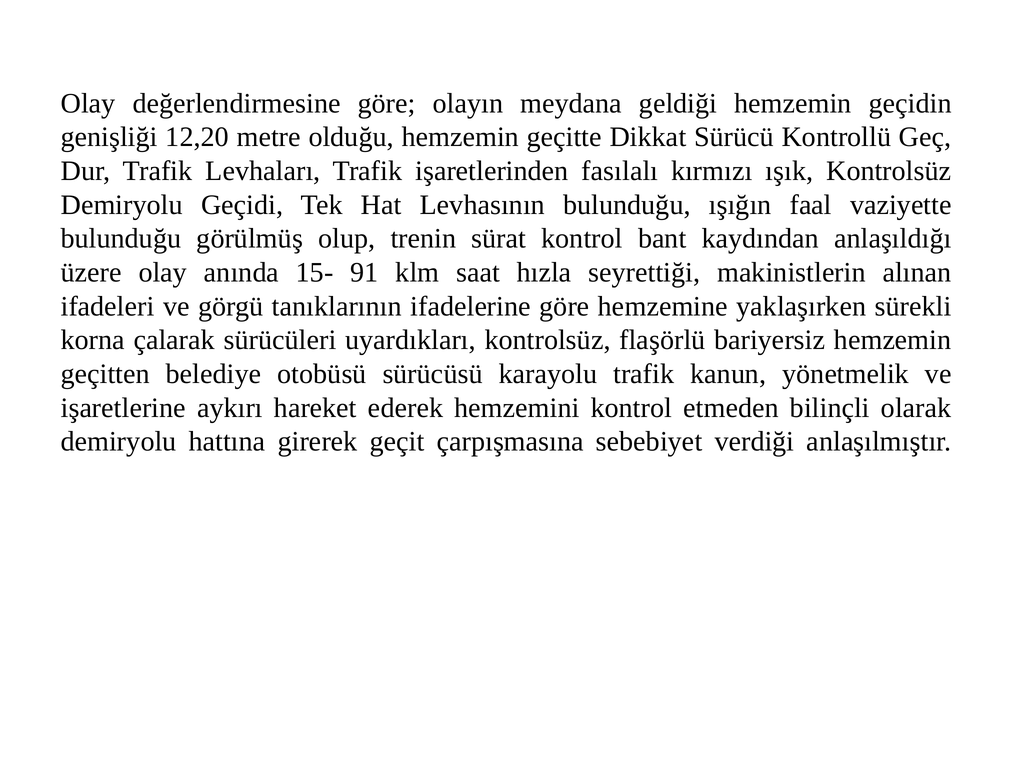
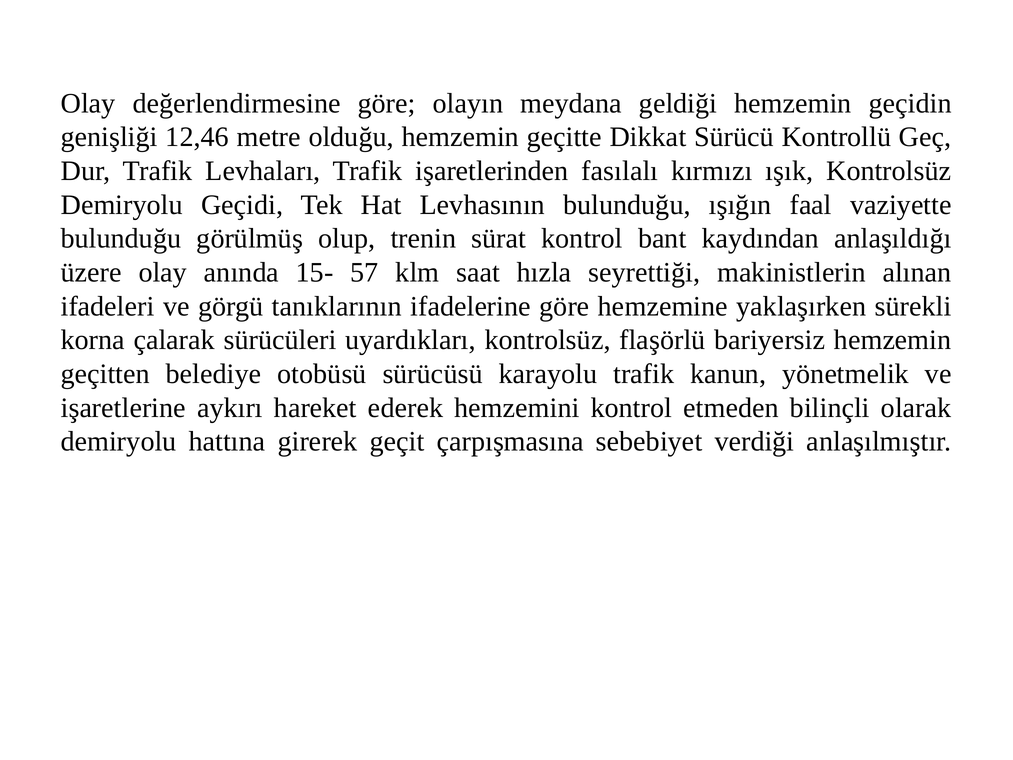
12,20: 12,20 -> 12,46
91: 91 -> 57
